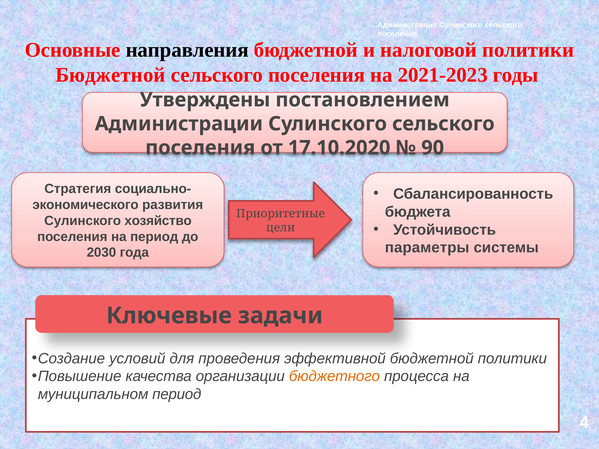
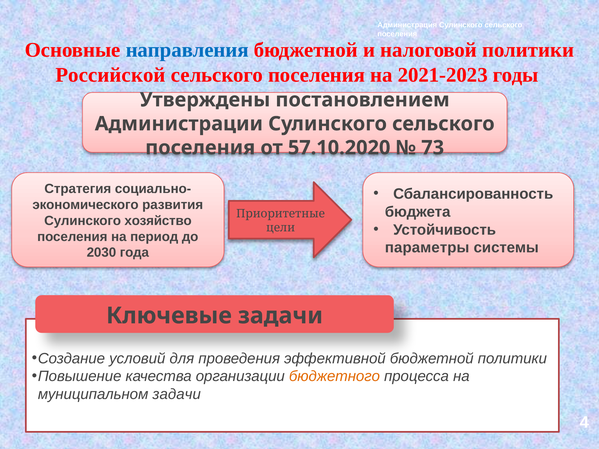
направления colour: black -> blue
Бюджетной at (110, 75): Бюджетной -> Российской
17.10.2020: 17.10.2020 -> 57.10.2020
90: 90 -> 73
муниципальном период: период -> задачи
